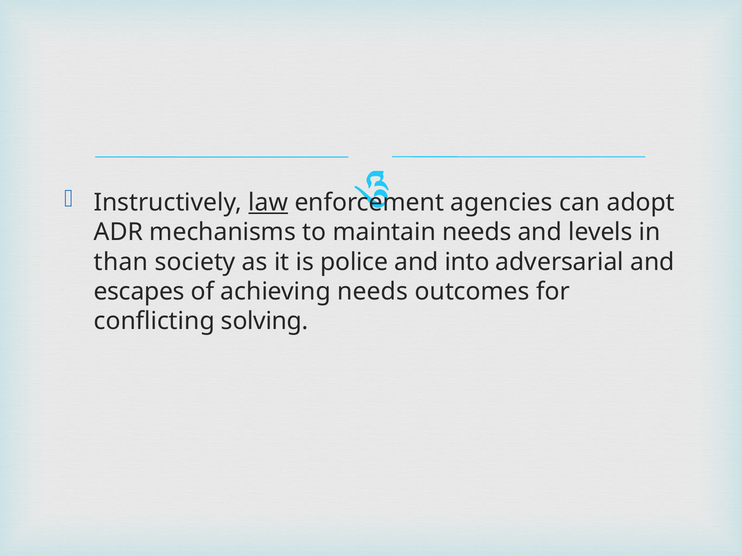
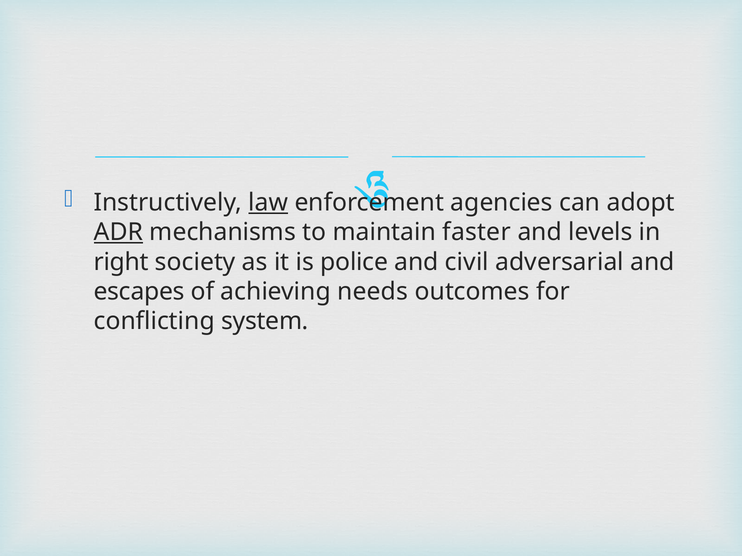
ADR underline: none -> present
maintain needs: needs -> faster
than: than -> right
into: into -> civil
solving: solving -> system
